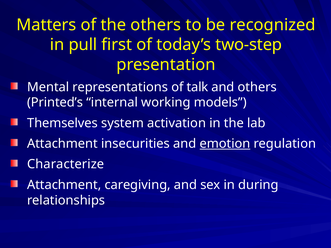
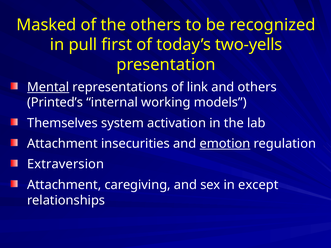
Matters: Matters -> Masked
two-step: two-step -> two-yells
Mental underline: none -> present
talk: talk -> link
Characterize: Characterize -> Extraversion
during: during -> except
